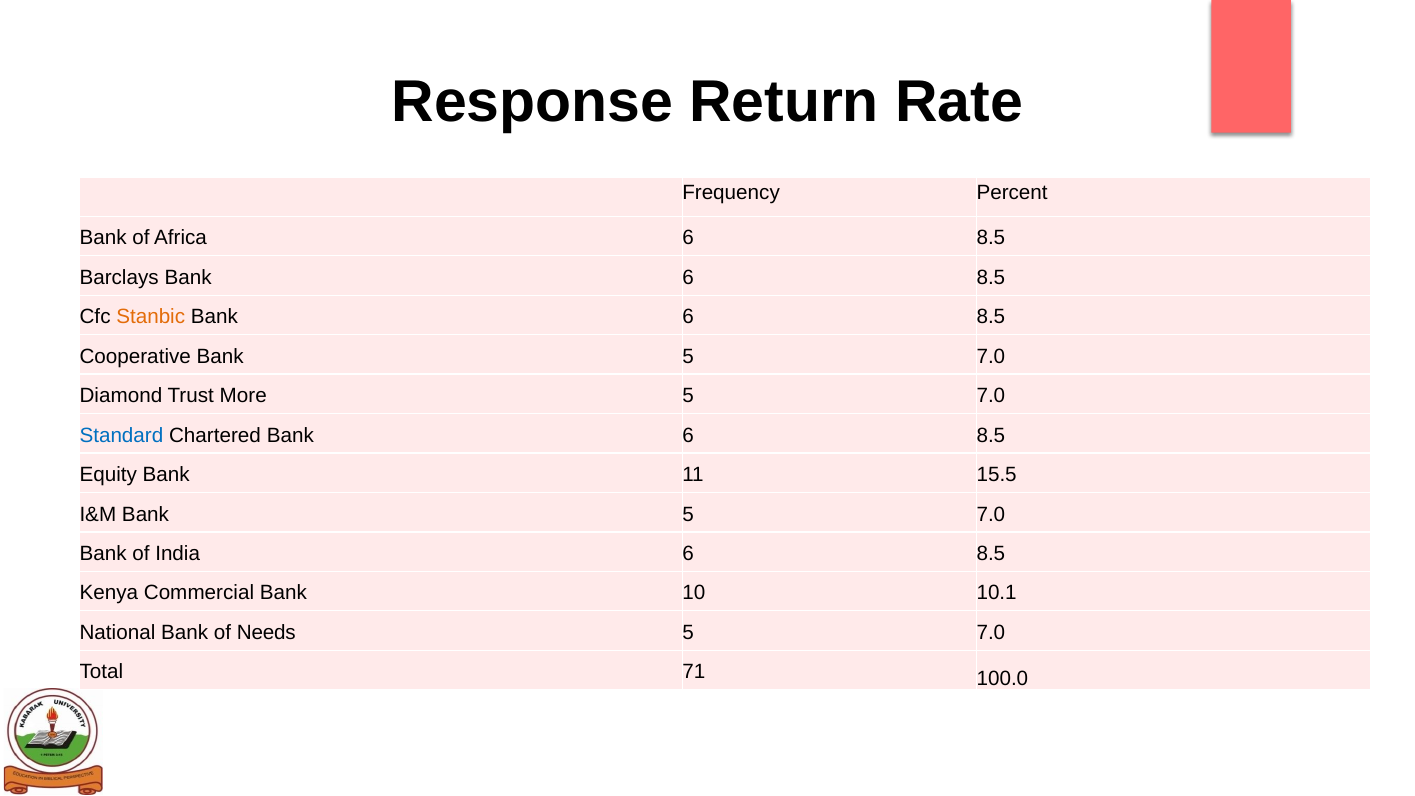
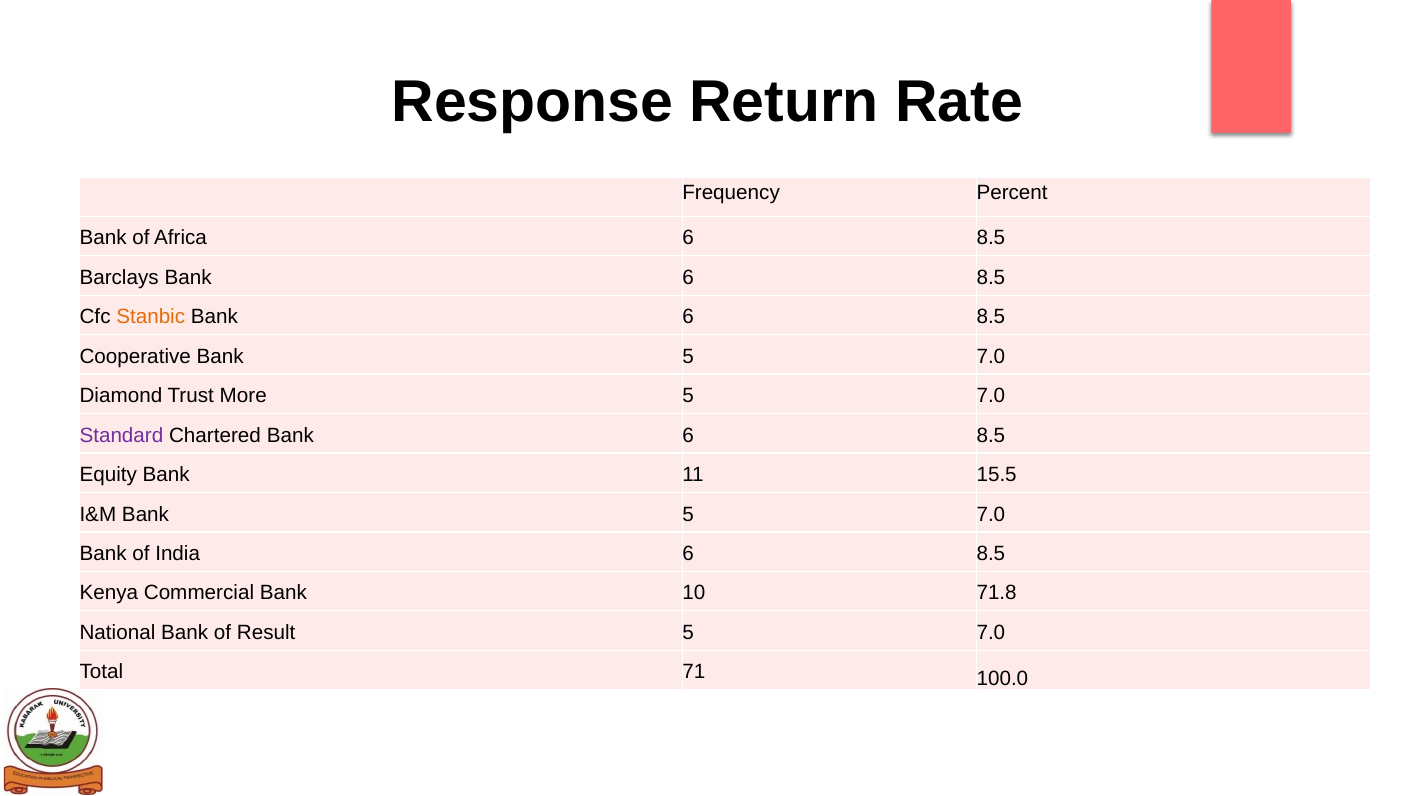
Standard colour: blue -> purple
10.1: 10.1 -> 71.8
Needs: Needs -> Result
